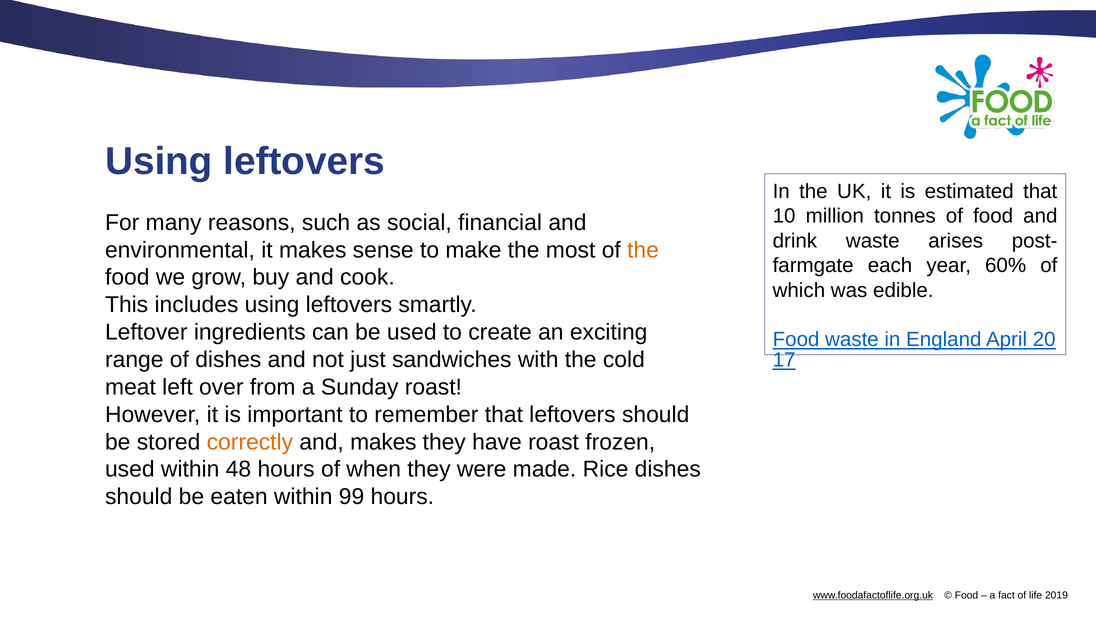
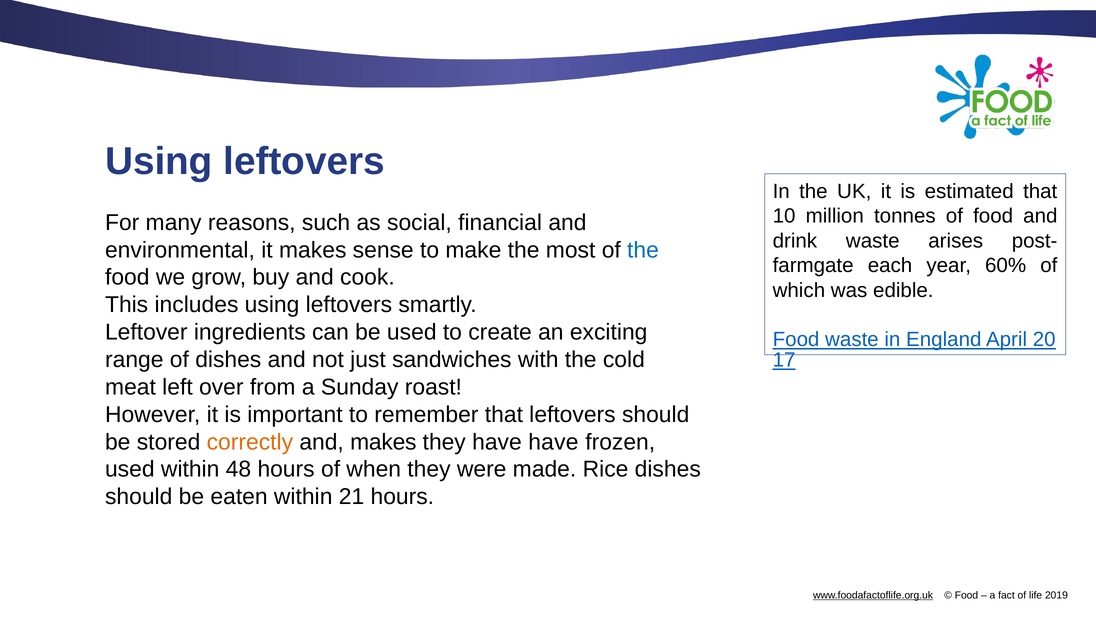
the at (643, 250) colour: orange -> blue
have roast: roast -> have
99: 99 -> 21
